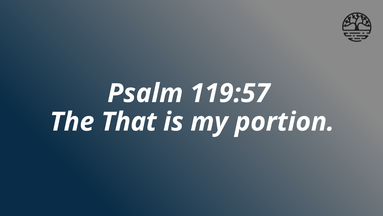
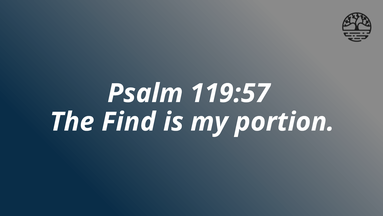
That: That -> Find
